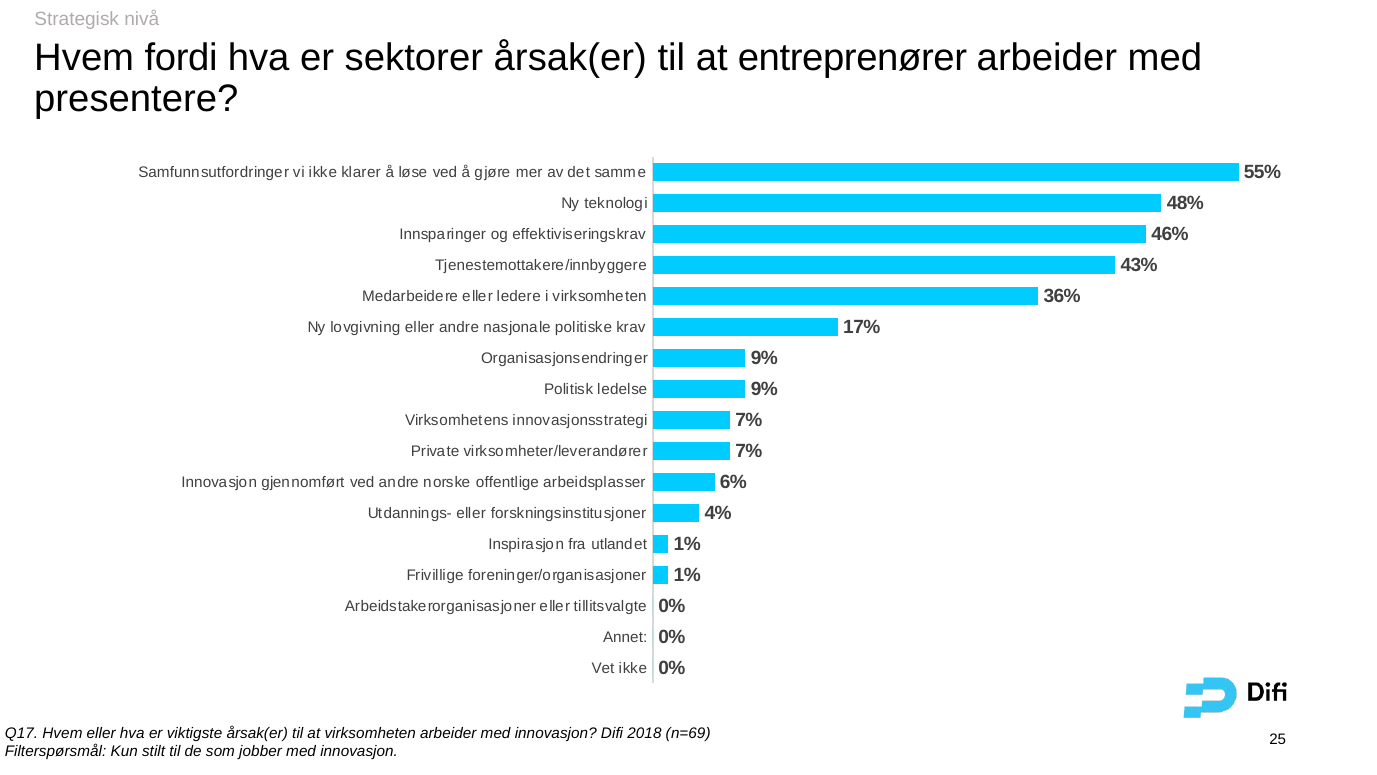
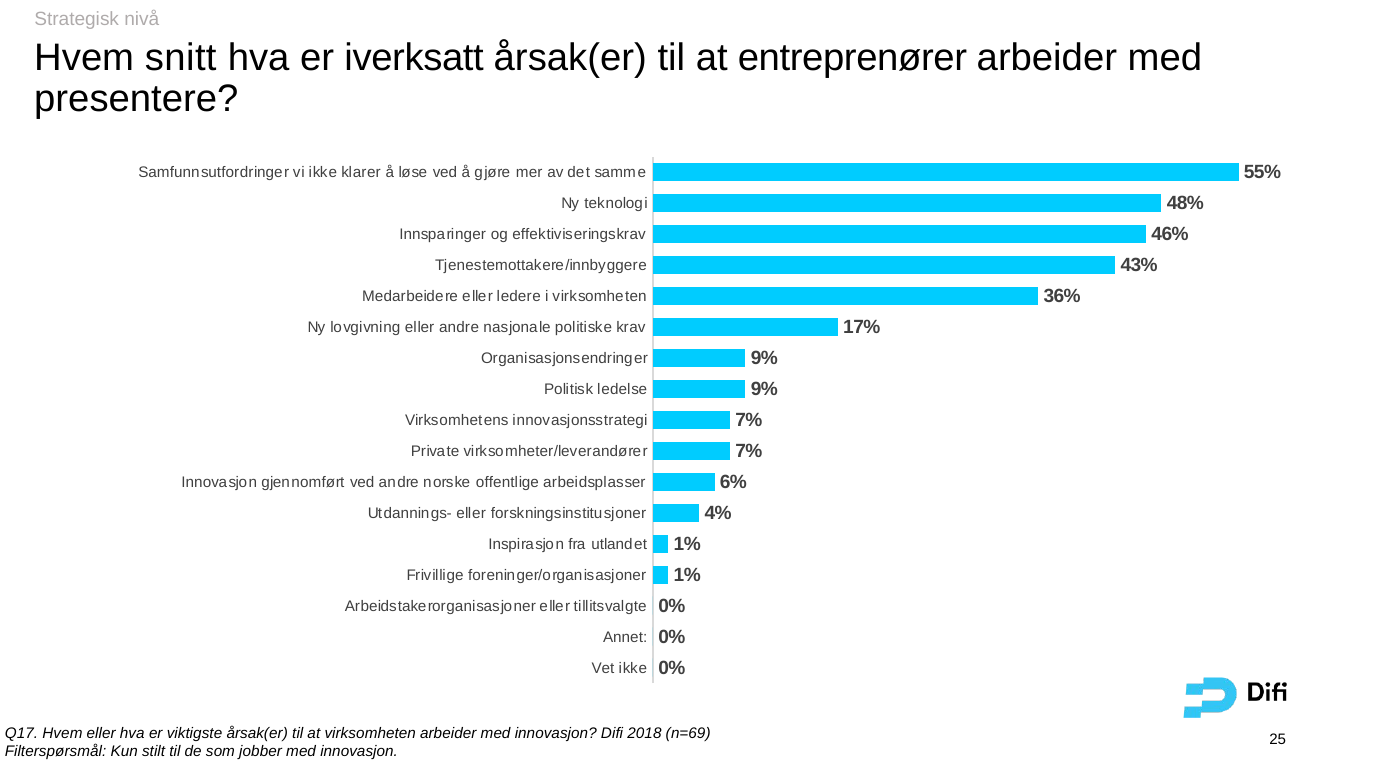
fordi: fordi -> snitt
sektorer: sektorer -> iverksatt
